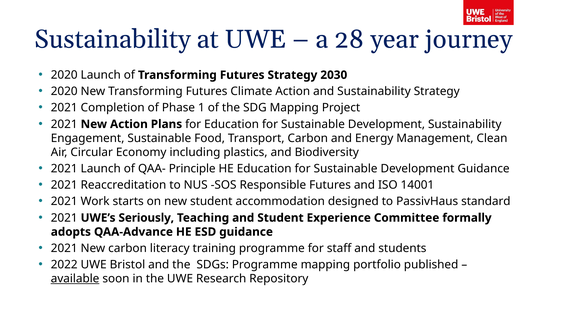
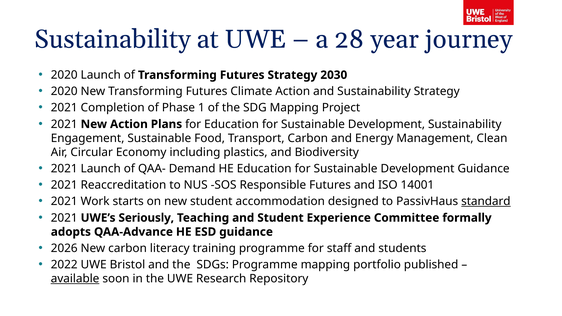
Principle: Principle -> Demand
standard underline: none -> present
2021 at (64, 248): 2021 -> 2026
